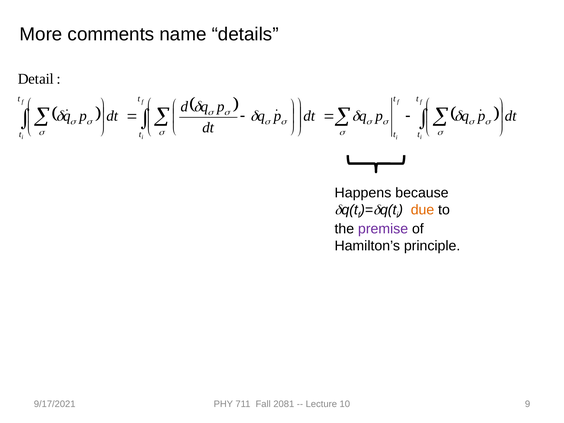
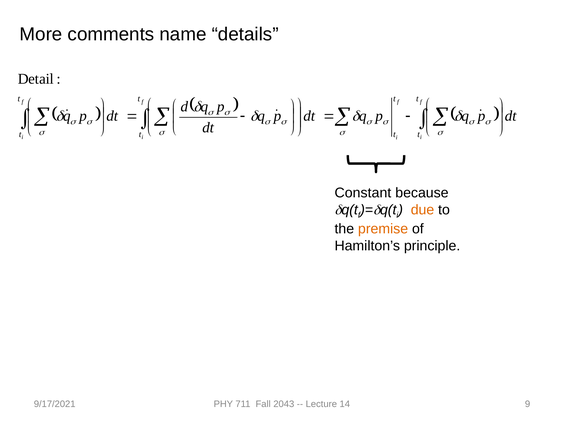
Happens: Happens -> Constant
premise colour: purple -> orange
2081: 2081 -> 2043
10: 10 -> 14
